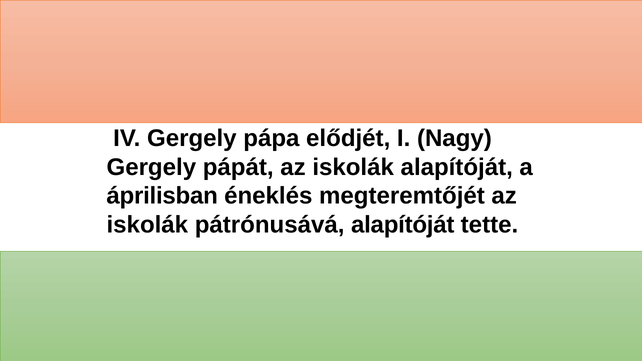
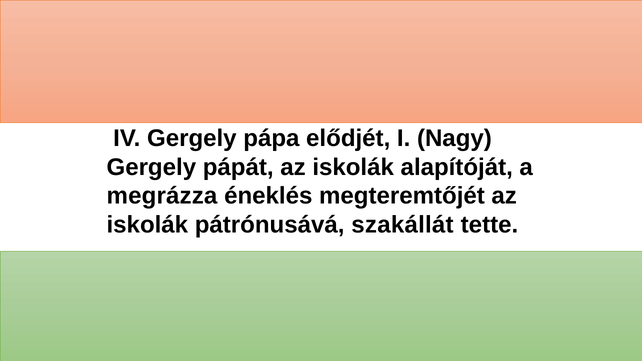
áprilisban: áprilisban -> megrázza
pátrónusává alapítóját: alapítóját -> szakállát
